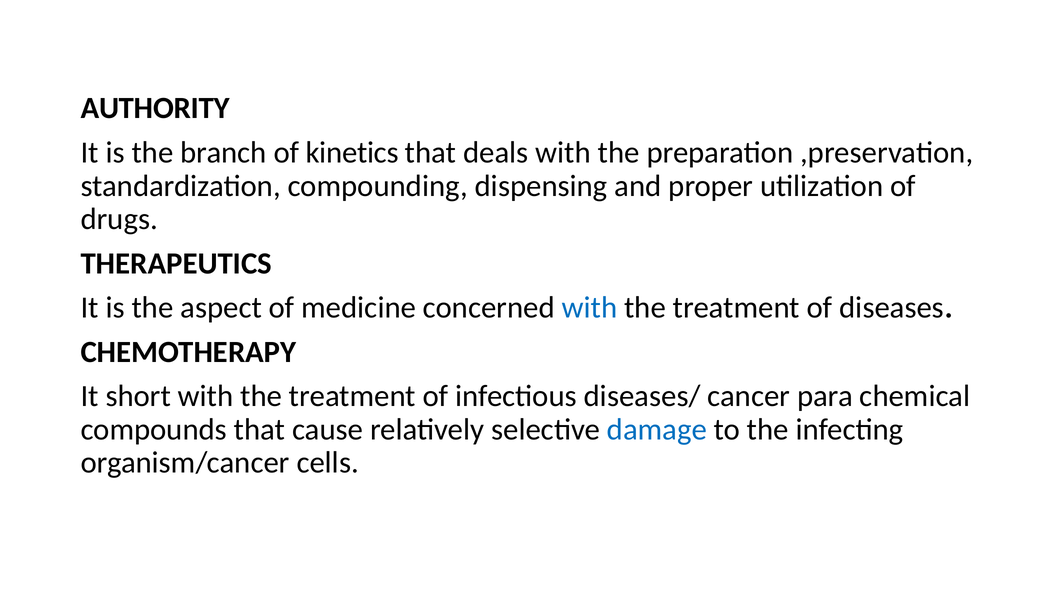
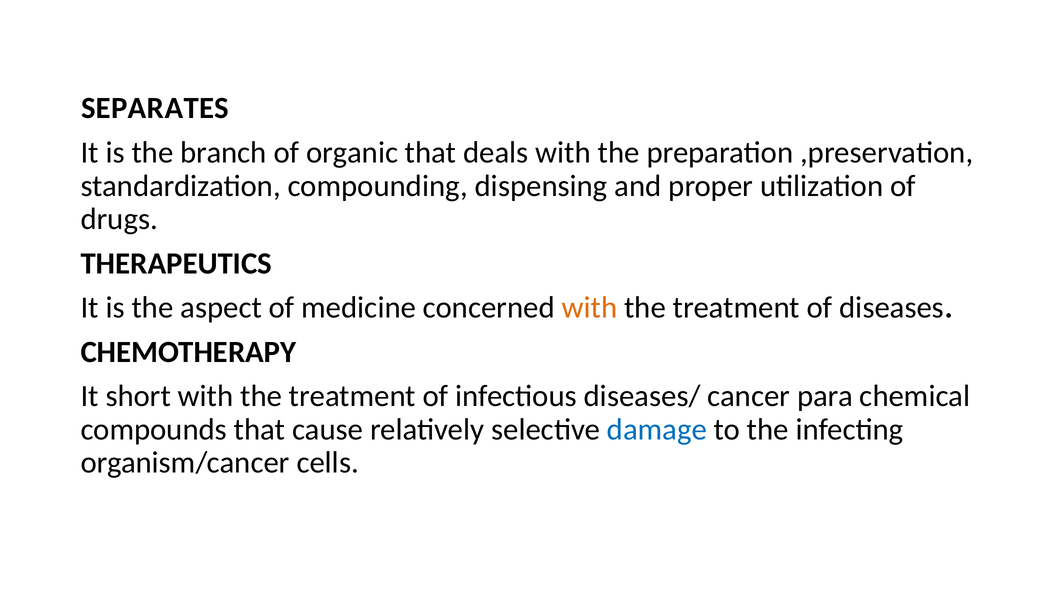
AUTHORITY: AUTHORITY -> SEPARATES
kinetics: kinetics -> organic
with at (589, 308) colour: blue -> orange
